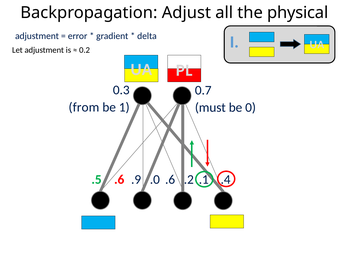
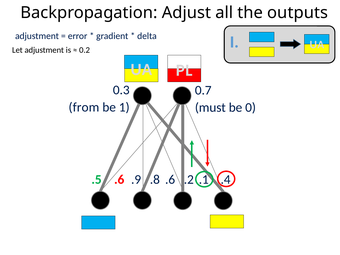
physical: physical -> outputs
.0: .0 -> .8
